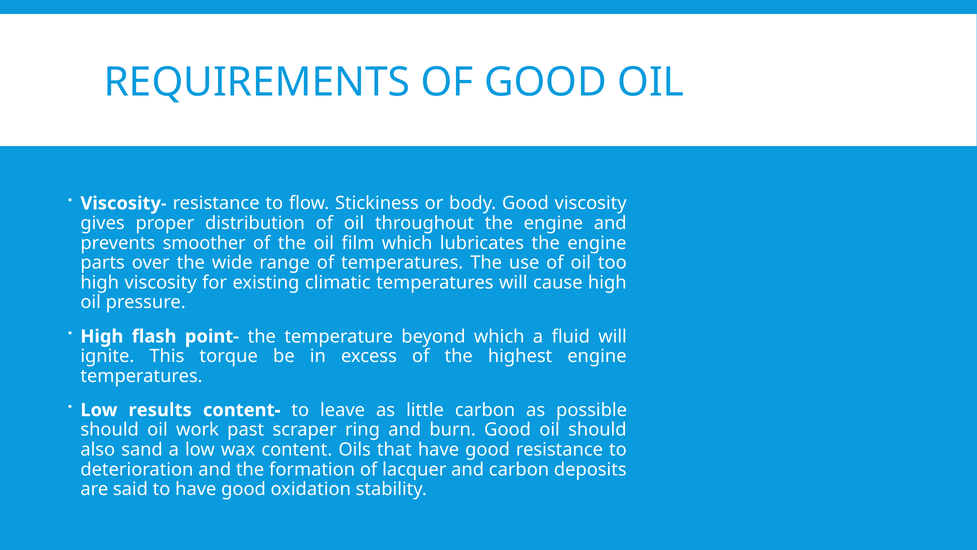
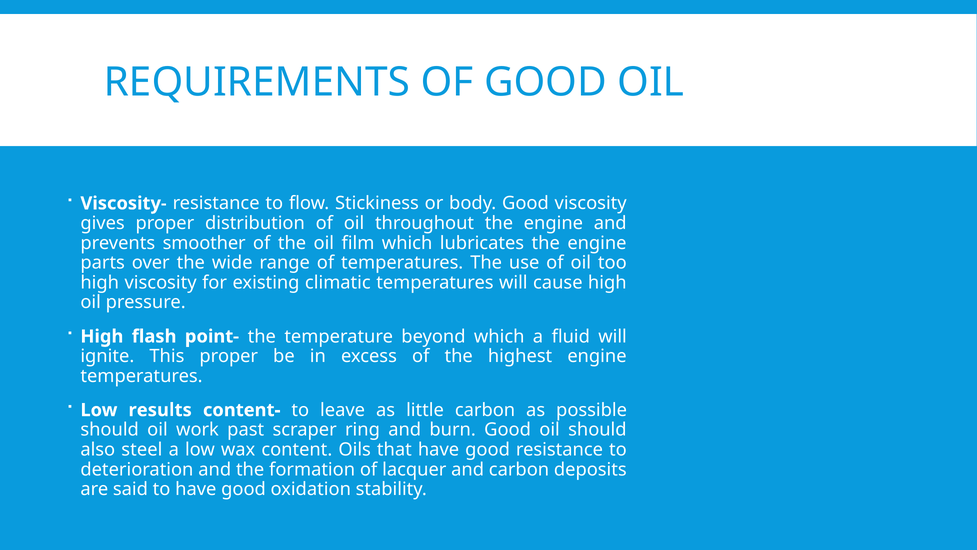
This torque: torque -> proper
sand: sand -> steel
